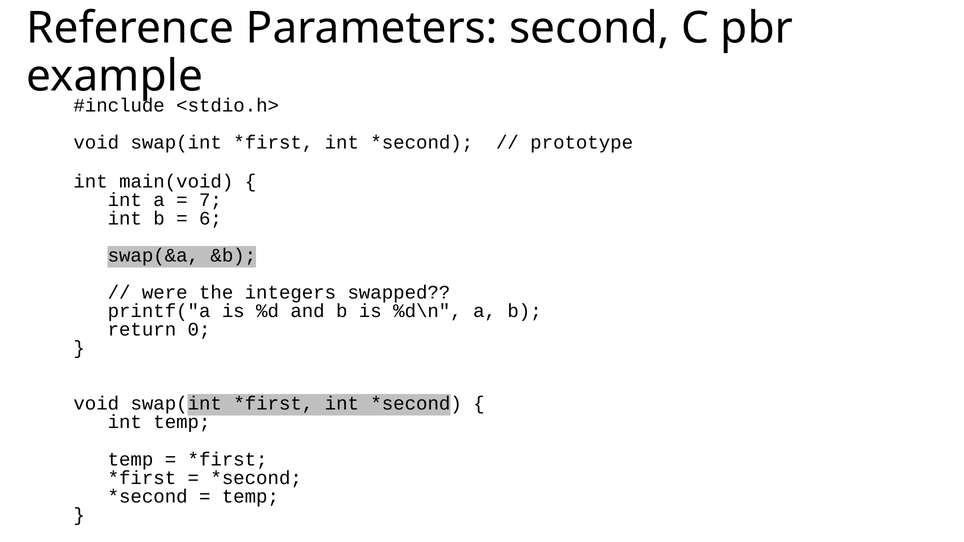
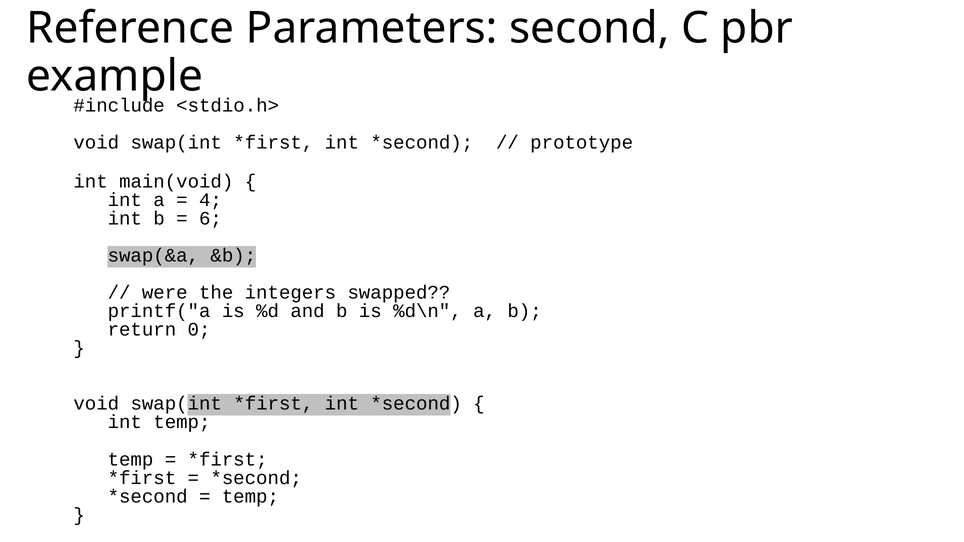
7: 7 -> 4
